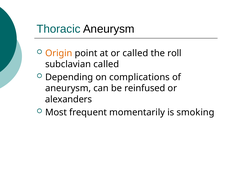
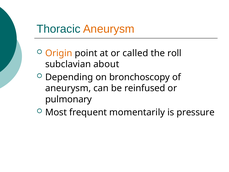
Aneurysm at (109, 29) colour: black -> orange
subclavian called: called -> about
complications: complications -> bronchoscopy
alexanders: alexanders -> pulmonary
smoking: smoking -> pressure
